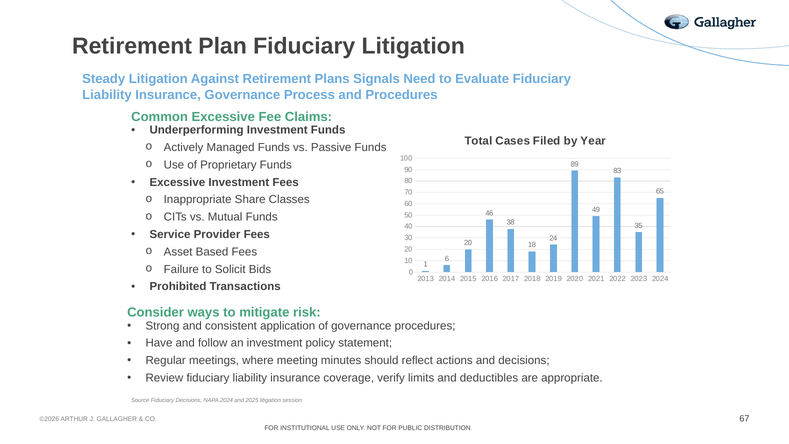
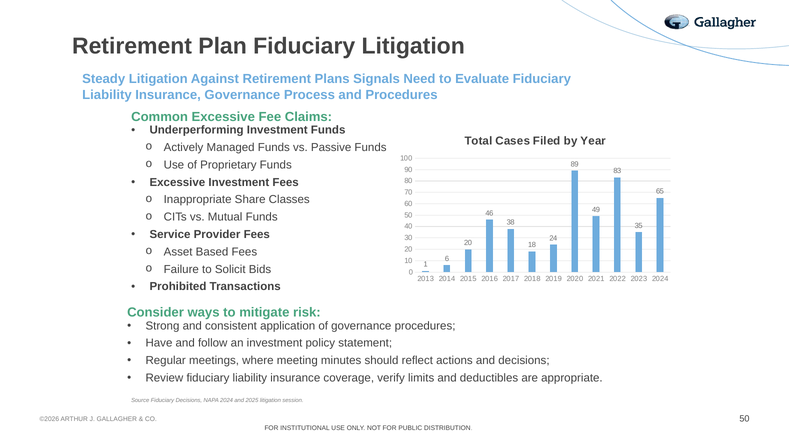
CO 67: 67 -> 50
